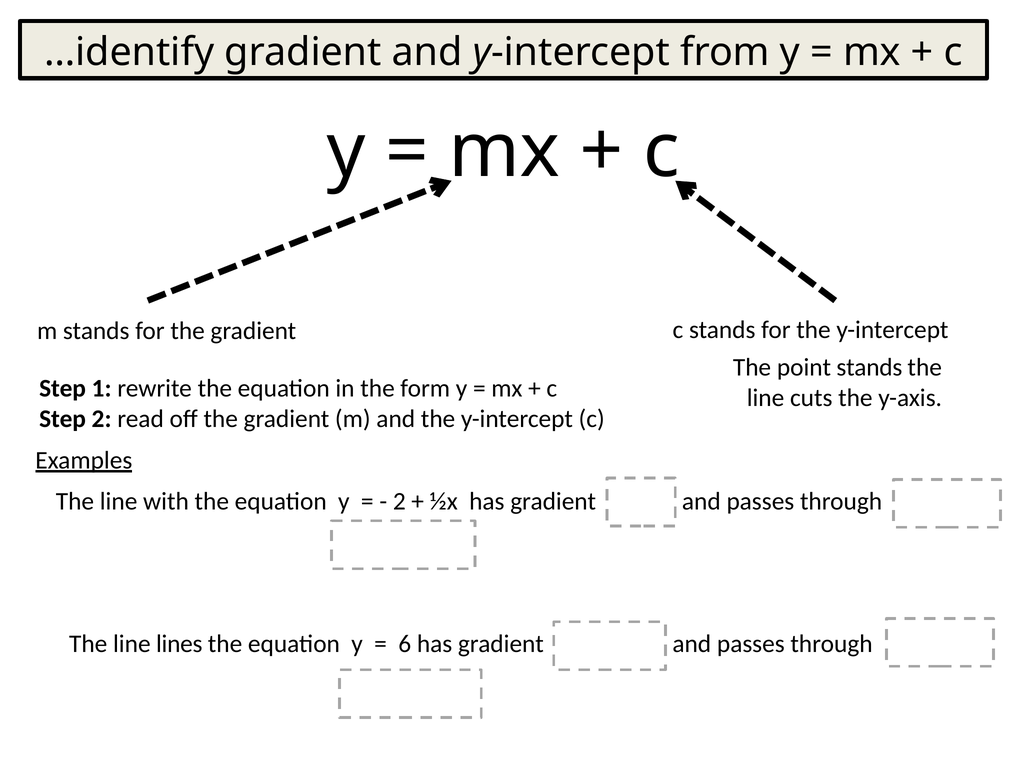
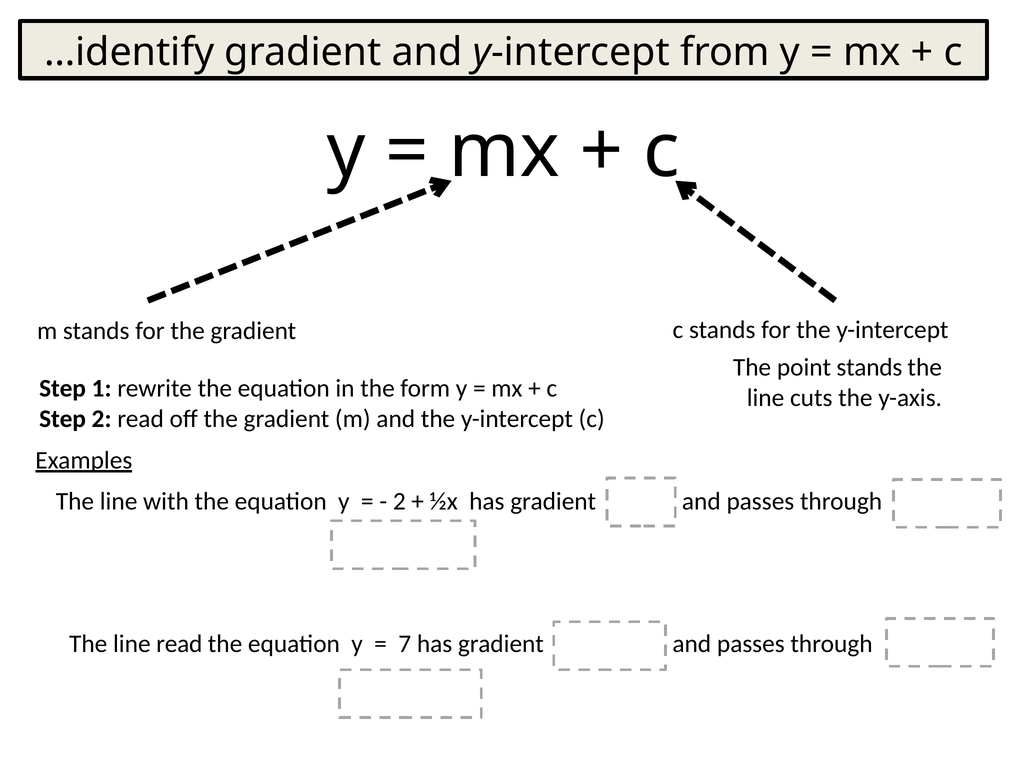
line lines: lines -> read
6: 6 -> 7
